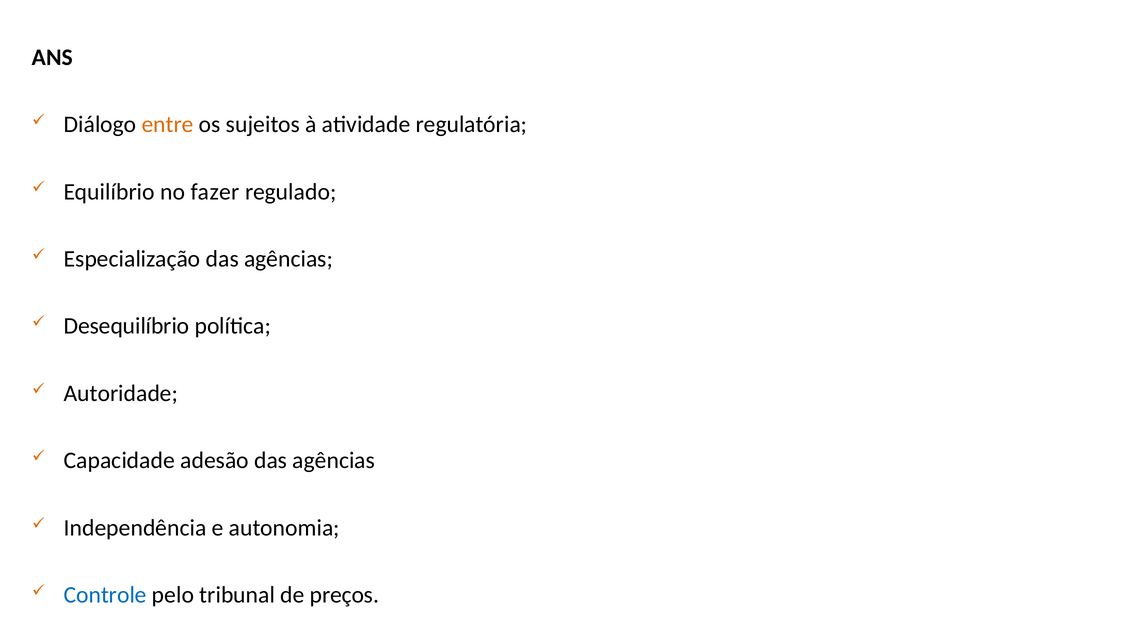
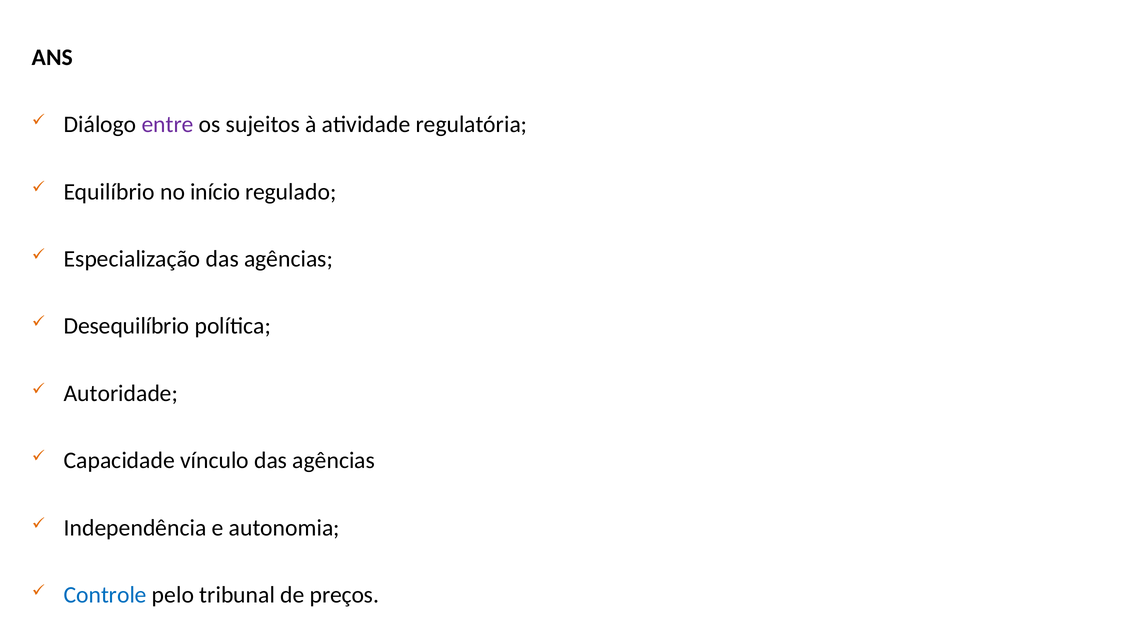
entre colour: orange -> purple
fazer: fazer -> início
adesão: adesão -> vínculo
